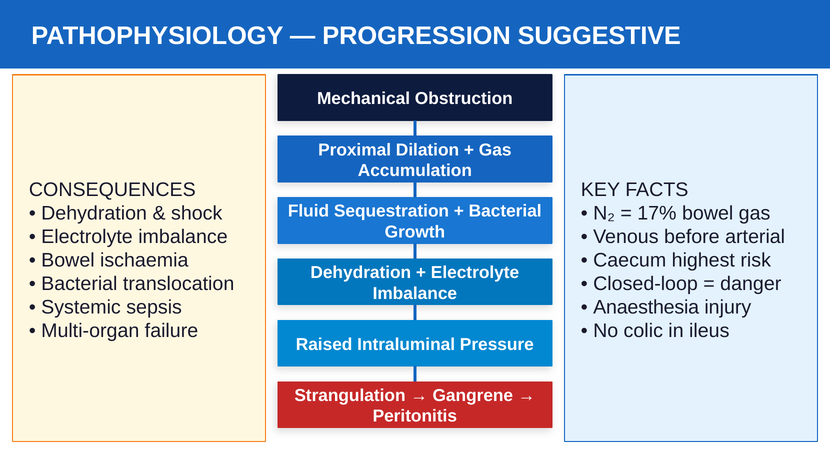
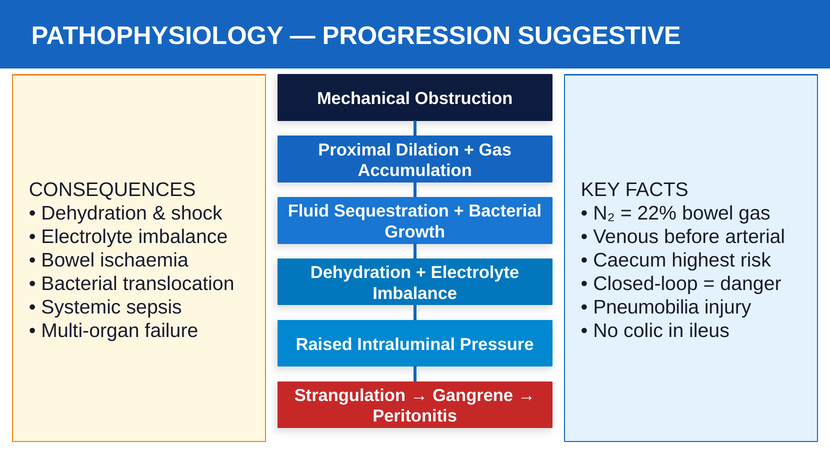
17%: 17% -> 22%
Anaesthesia: Anaesthesia -> Pneumobilia
